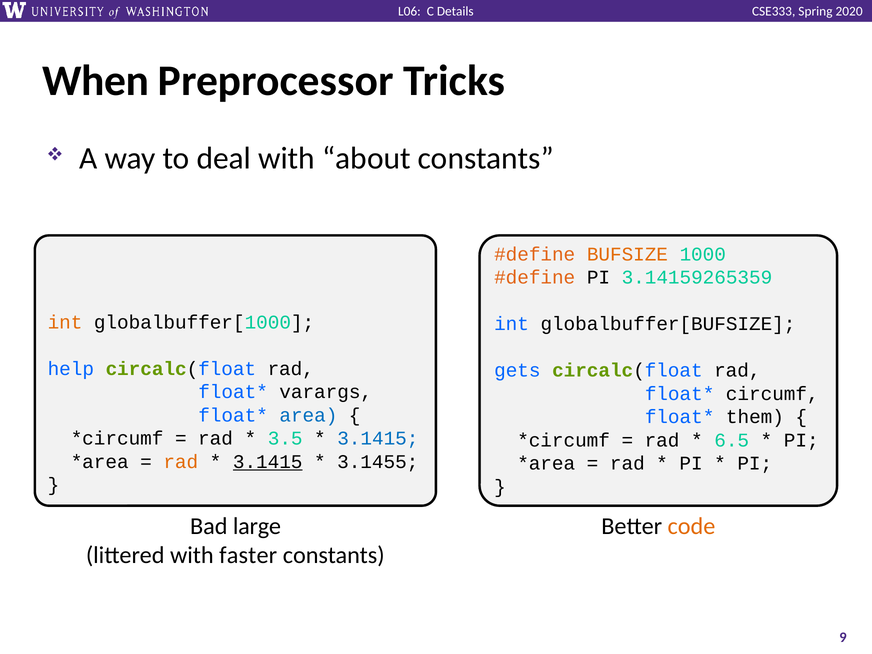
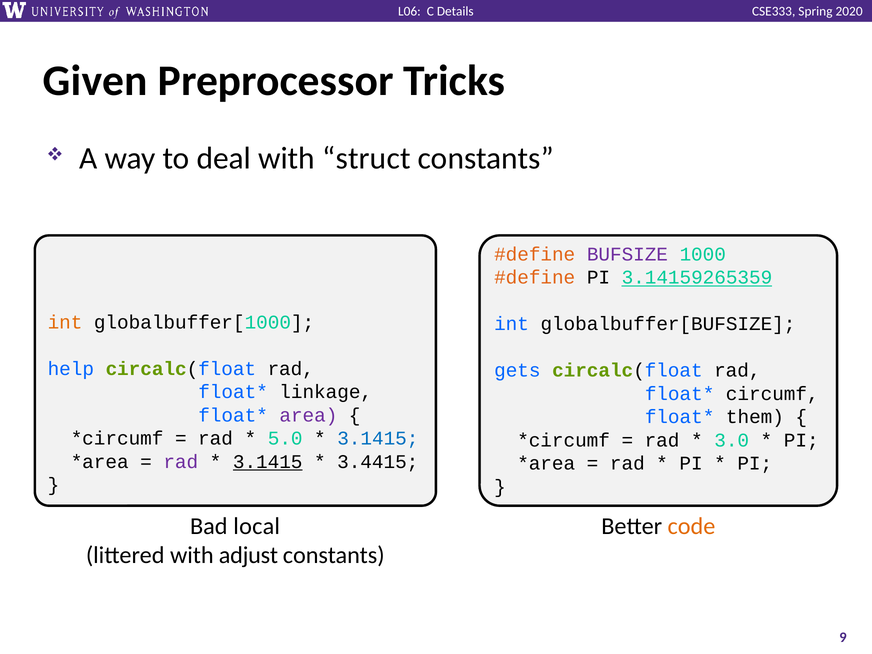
When: When -> Given
about: about -> struct
BUFSIZE colour: orange -> purple
3.14159265359 underline: none -> present
varargs: varargs -> linkage
area colour: blue -> purple
3.5: 3.5 -> 5.0
6.5: 6.5 -> 3.0
rad at (181, 462) colour: orange -> purple
3.1455: 3.1455 -> 3.4415
large: large -> local
faster: faster -> adjust
